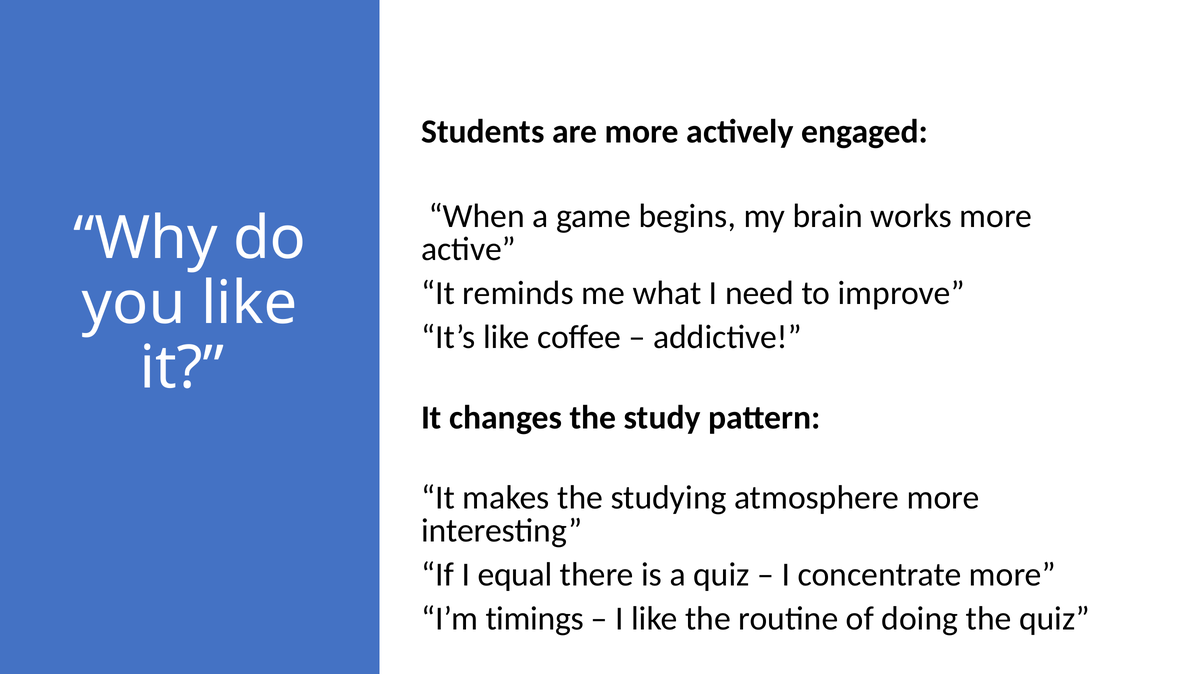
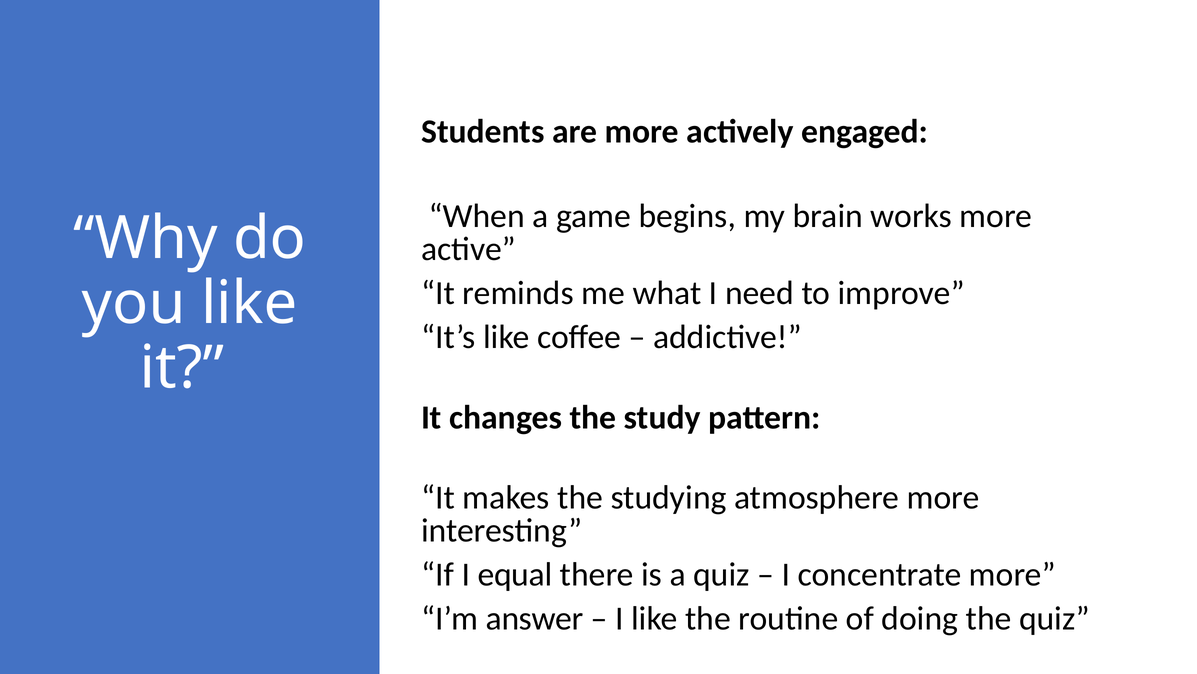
timings: timings -> answer
